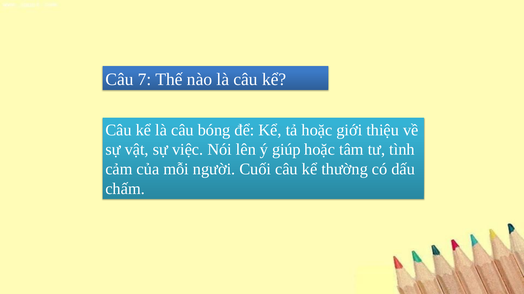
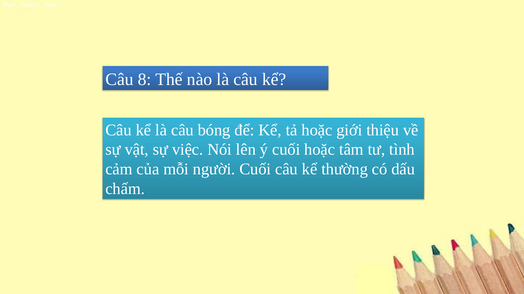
7: 7 -> 8
ý giúp: giúp -> cuối
